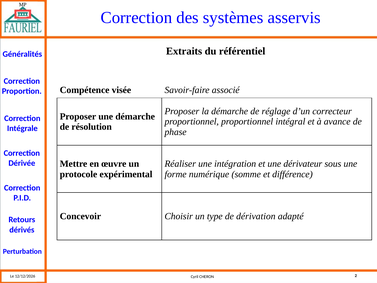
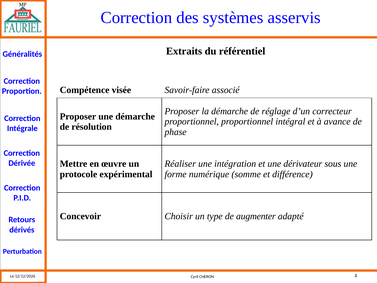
dérivation: dérivation -> augmenter
